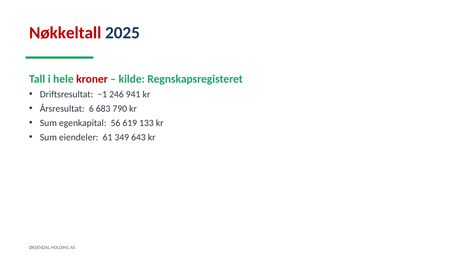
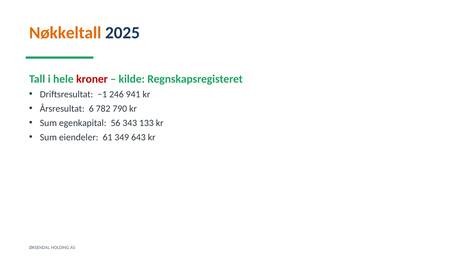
Nøkkeltall colour: red -> orange
683: 683 -> 782
619: 619 -> 343
